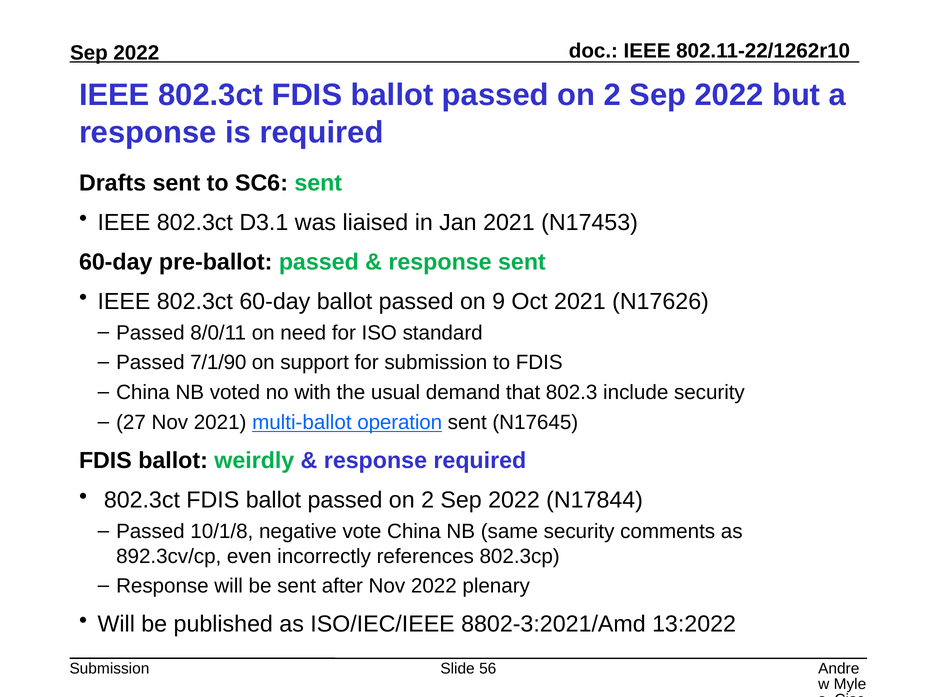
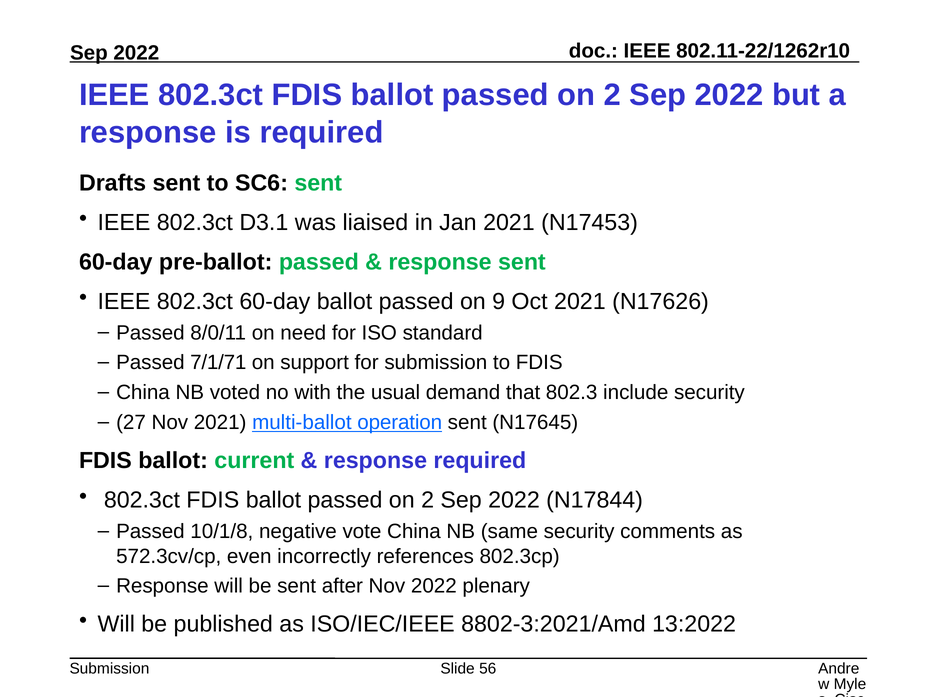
7/1/90: 7/1/90 -> 7/1/71
weirdly: weirdly -> current
892.3cv/cp: 892.3cv/cp -> 572.3cv/cp
